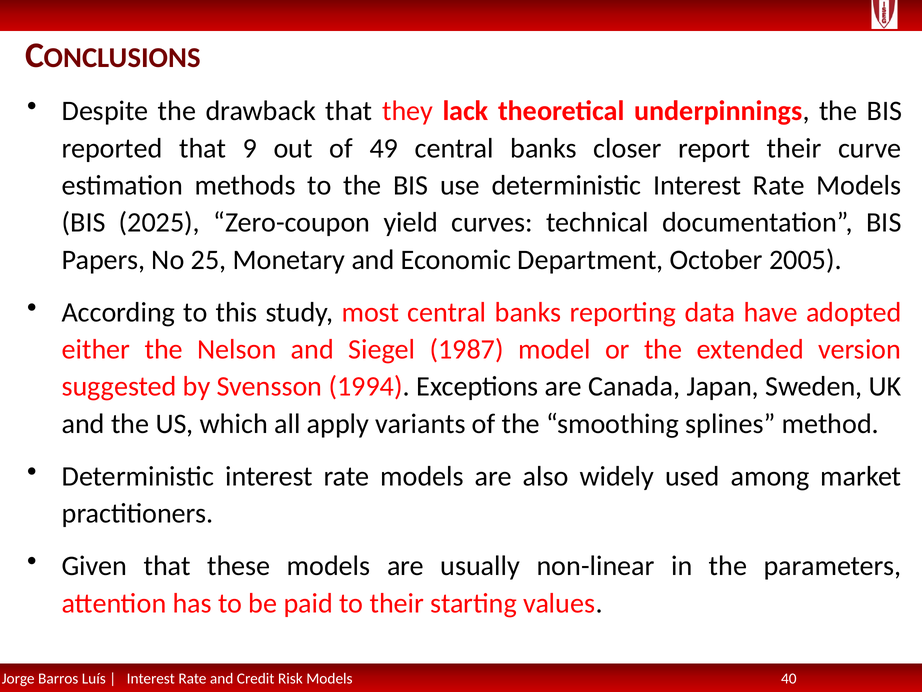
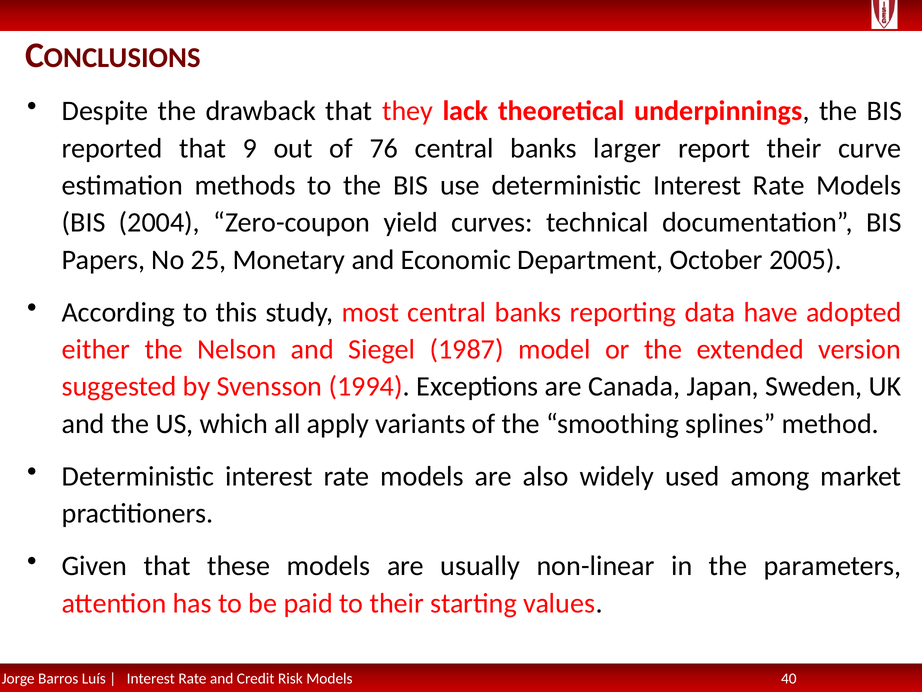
49: 49 -> 76
closer: closer -> larger
2025: 2025 -> 2004
